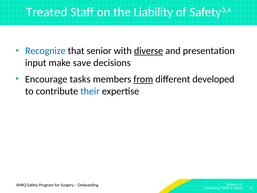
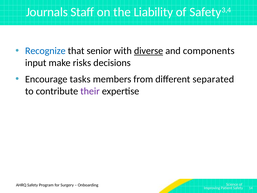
Treated: Treated -> Journals
presentation: presentation -> components
save: save -> risks
from underline: present -> none
developed: developed -> separated
their colour: blue -> purple
